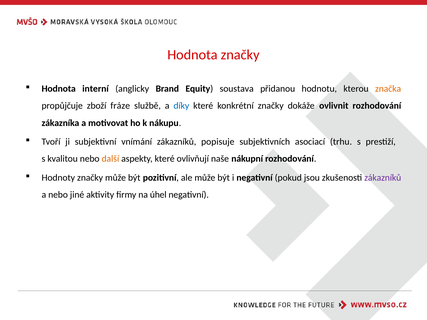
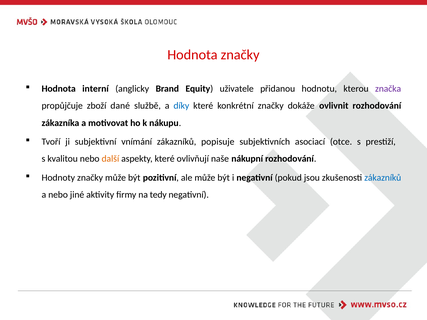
soustava: soustava -> uživatele
značka colour: orange -> purple
fráze: fráze -> dané
trhu: trhu -> otce
zákazníků at (383, 178) colour: purple -> blue
úhel: úhel -> tedy
